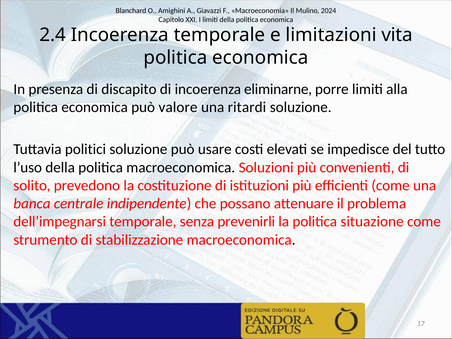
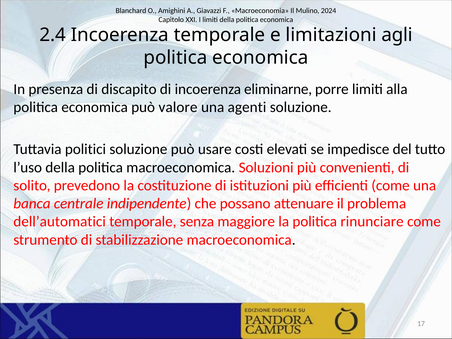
vita: vita -> agli
ritardi: ritardi -> agenti
dell’impegnarsi: dell’impegnarsi -> dell’automatici
prevenirli: prevenirli -> maggiore
situazione: situazione -> rinunciare
